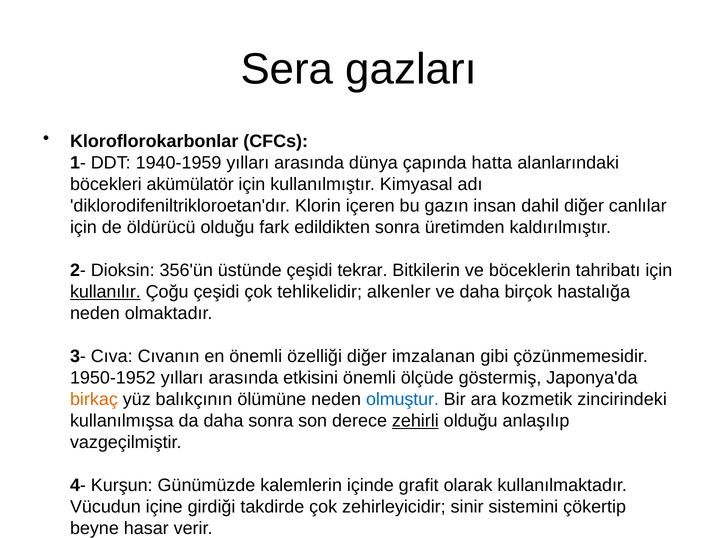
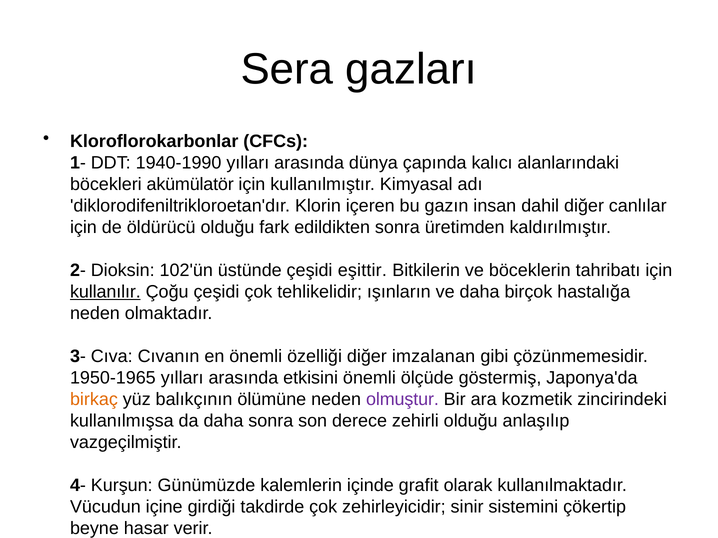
1940-1959: 1940-1959 -> 1940-1990
hatta: hatta -> kalıcı
356'ün: 356'ün -> 102'ün
tekrar: tekrar -> eşittir
alkenler: alkenler -> ışınların
1950-1952: 1950-1952 -> 1950-1965
olmuştur colour: blue -> purple
zehirli underline: present -> none
